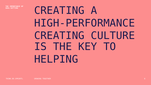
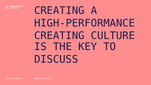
HELPING: HELPING -> DISCUSS
